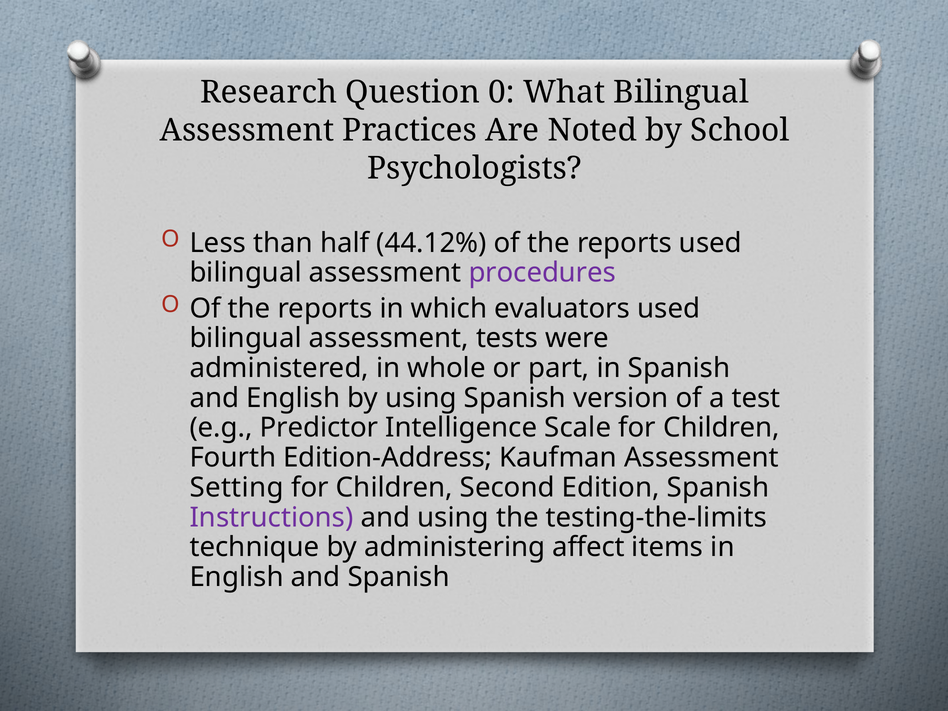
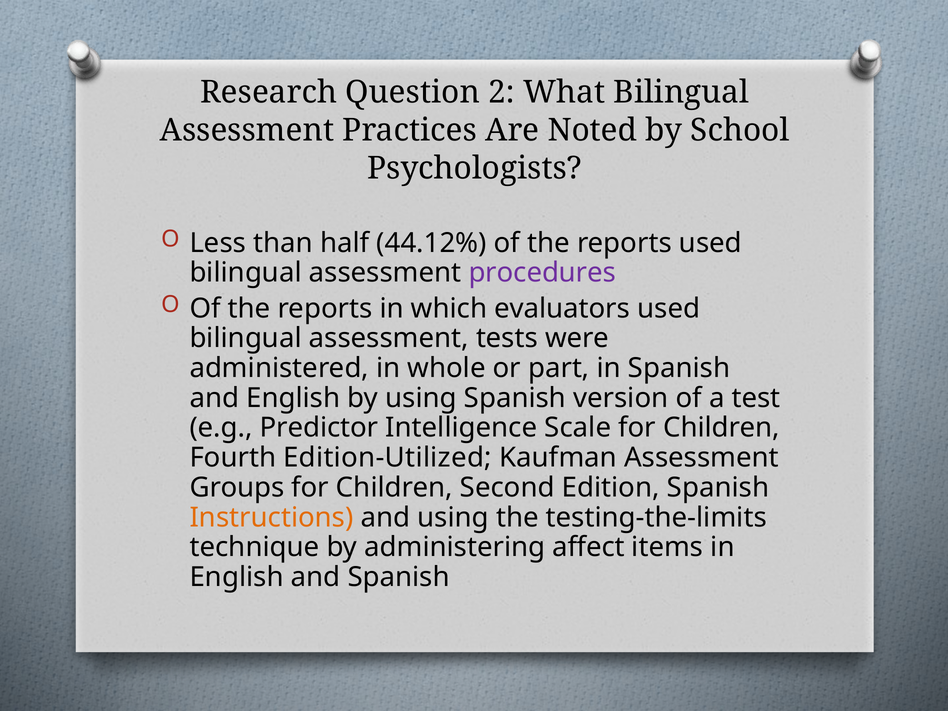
0: 0 -> 2
Edition-Address: Edition-Address -> Edition-Utilized
Setting: Setting -> Groups
Instructions colour: purple -> orange
